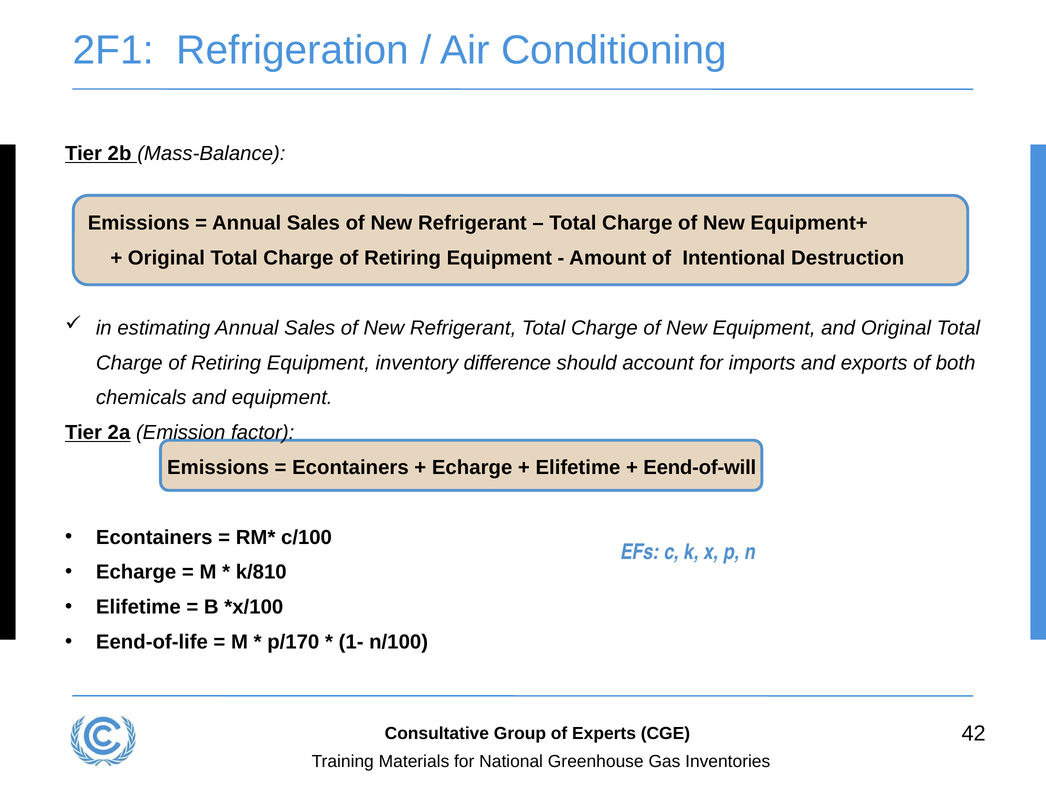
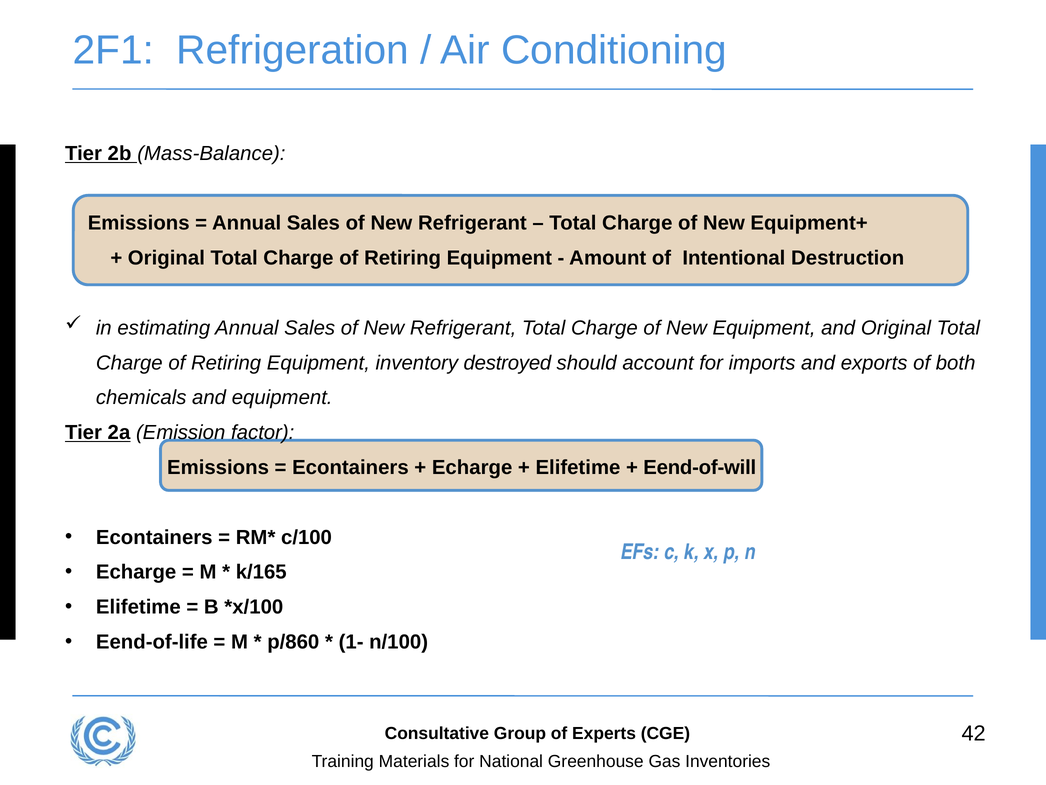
difference: difference -> destroyed
k/810: k/810 -> k/165
p/170: p/170 -> p/860
